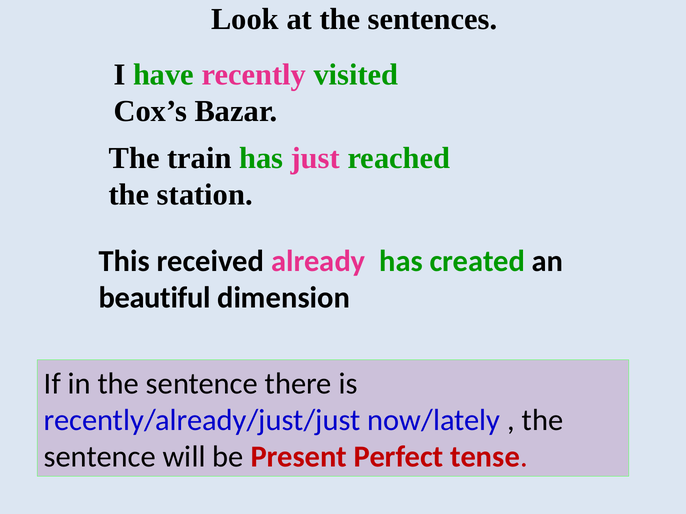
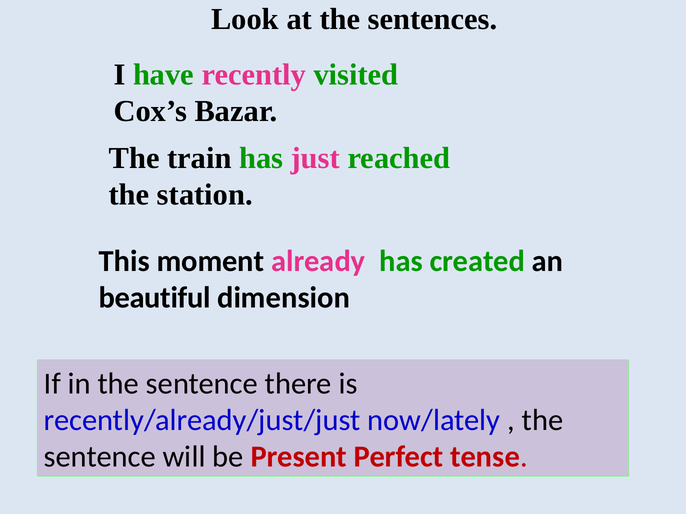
received: received -> moment
